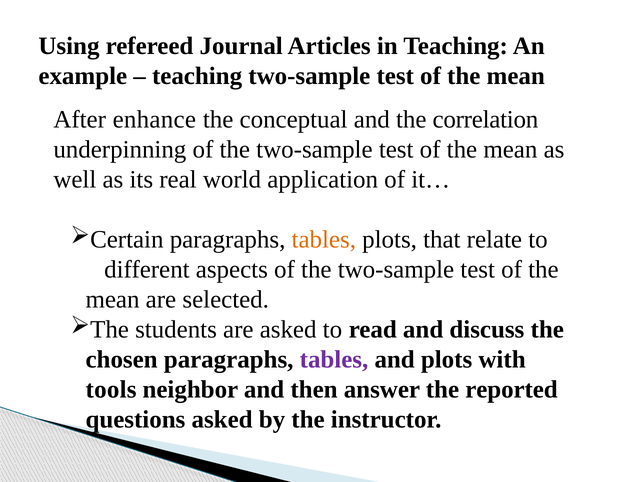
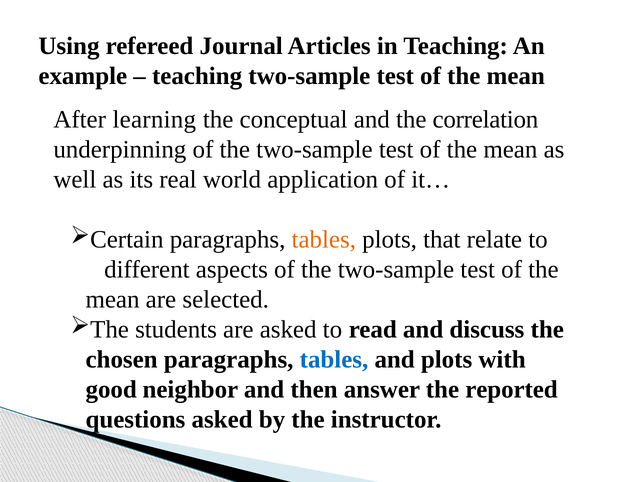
enhance: enhance -> learning
tables at (334, 360) colour: purple -> blue
tools: tools -> good
